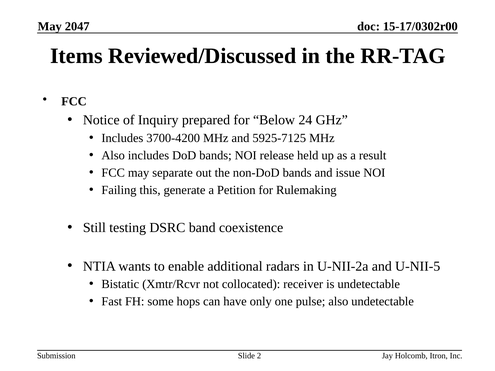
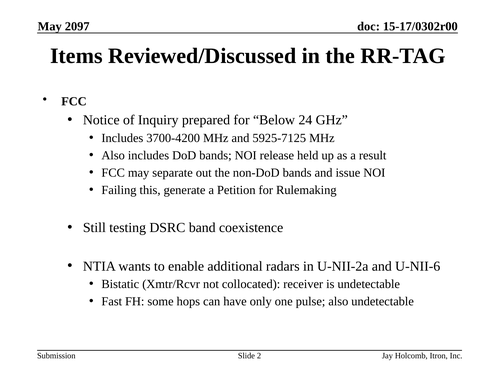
2047: 2047 -> 2097
U-NII-5: U-NII-5 -> U-NII-6
